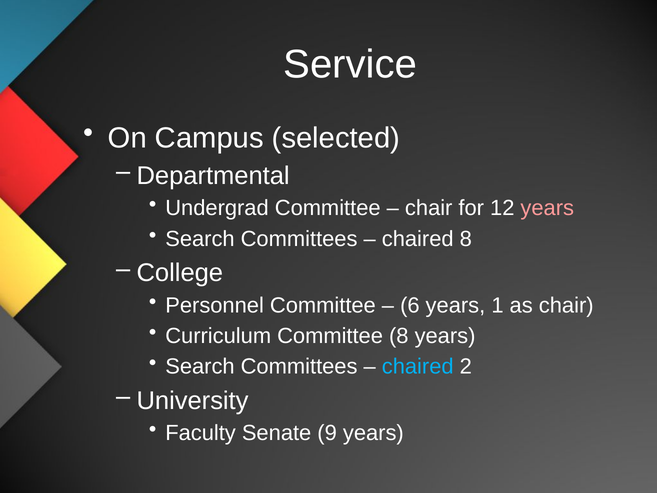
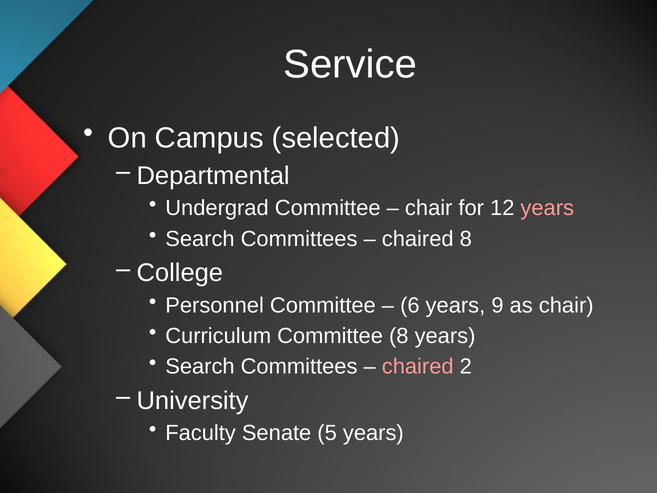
1: 1 -> 9
chaired at (418, 367) colour: light blue -> pink
9: 9 -> 5
